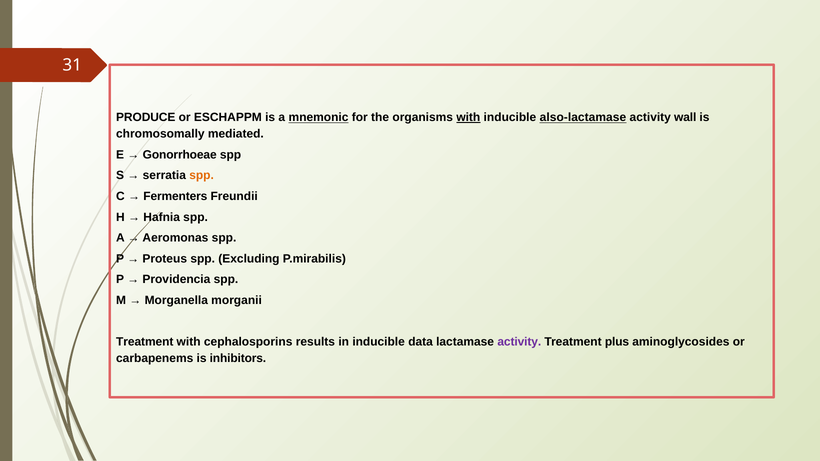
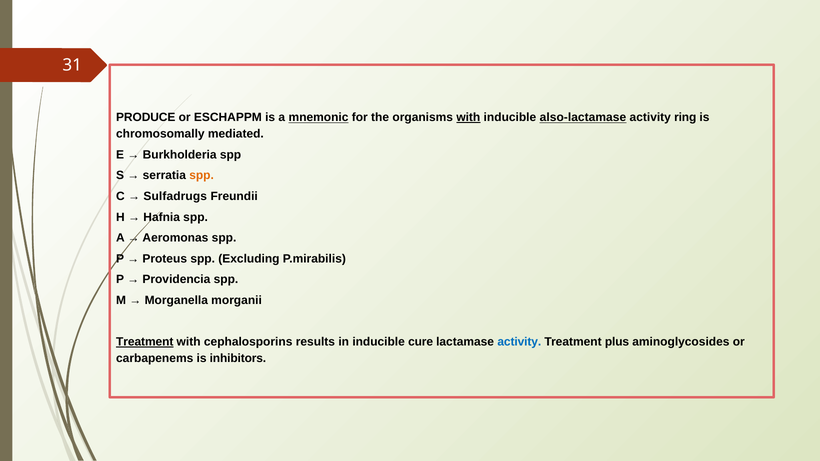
wall: wall -> ring
Gonorrhoeae: Gonorrhoeae -> Burkholderia
Fermenters: Fermenters -> Sulfadrugs
Treatment at (145, 342) underline: none -> present
data: data -> cure
activity at (519, 342) colour: purple -> blue
